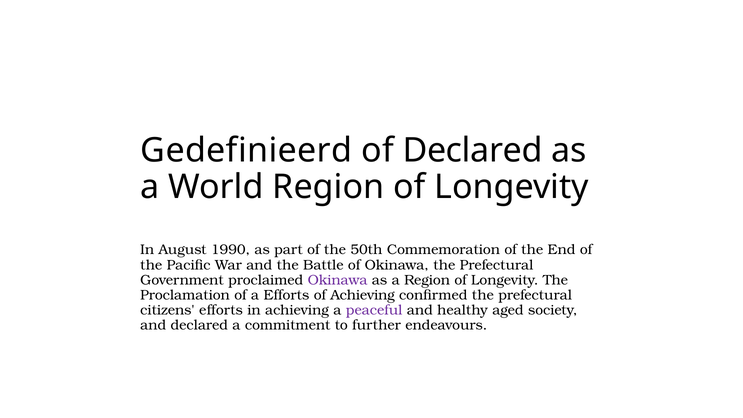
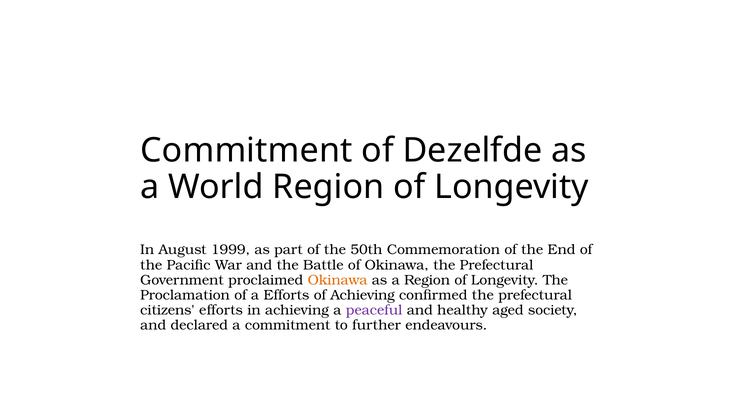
Gedefinieerd at (246, 150): Gedefinieerd -> Commitment
of Declared: Declared -> Dezelfde
1990: 1990 -> 1999
Okinawa at (338, 280) colour: purple -> orange
